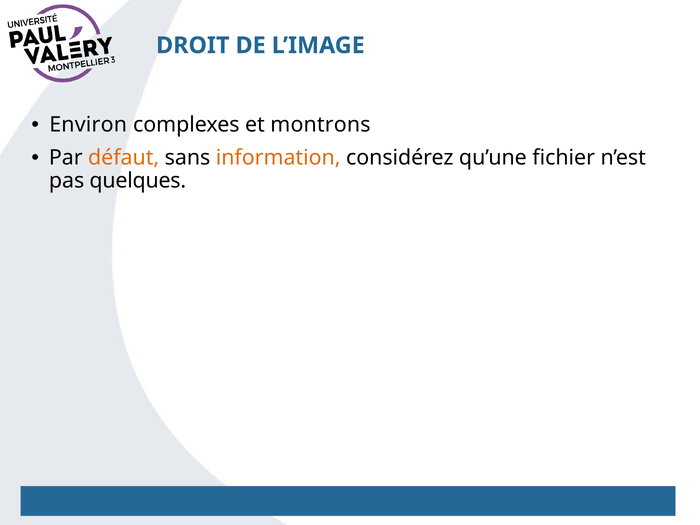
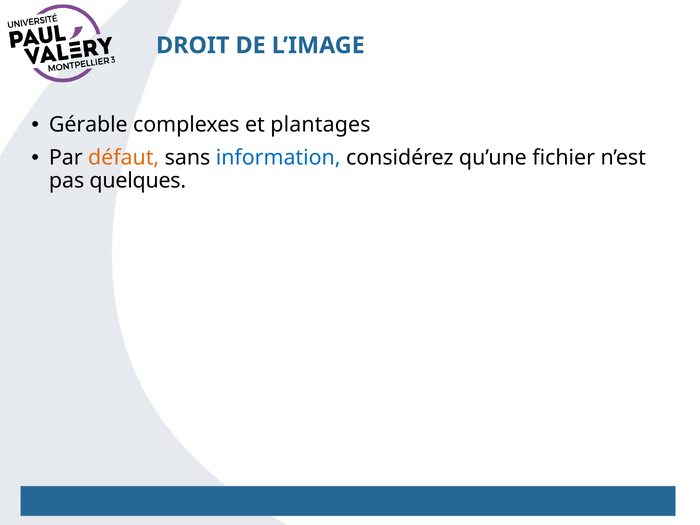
Environ: Environ -> Gérable
montrons: montrons -> plantages
information colour: orange -> blue
